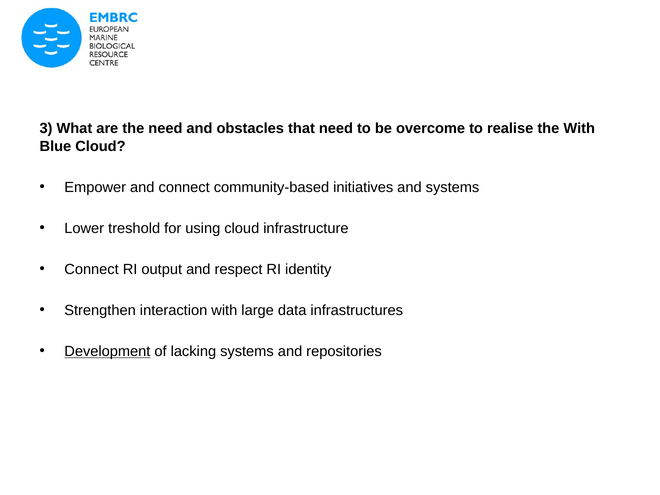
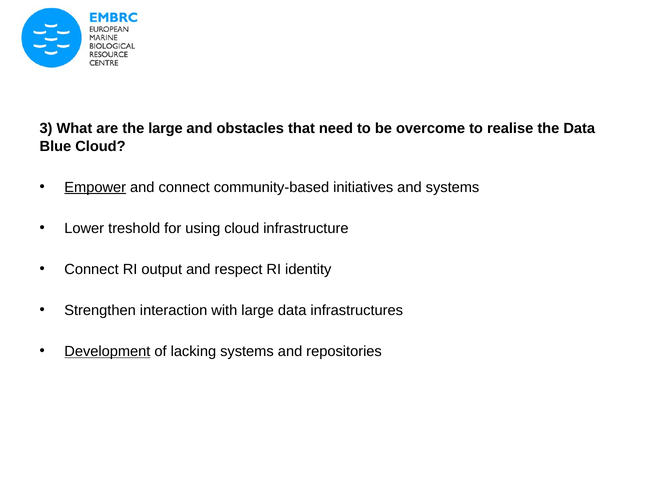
the need: need -> large
the With: With -> Data
Empower underline: none -> present
